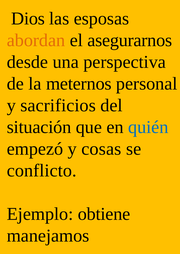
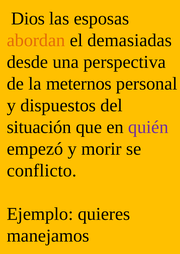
asegurarnos: asegurarnos -> demasiadas
sacrificios: sacrificios -> dispuestos
quién colour: blue -> purple
cosas: cosas -> morir
obtiene: obtiene -> quieres
